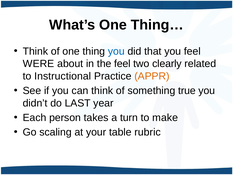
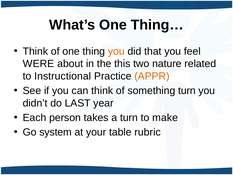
you at (116, 51) colour: blue -> orange
the feel: feel -> this
clearly: clearly -> nature
something true: true -> turn
scaling: scaling -> system
